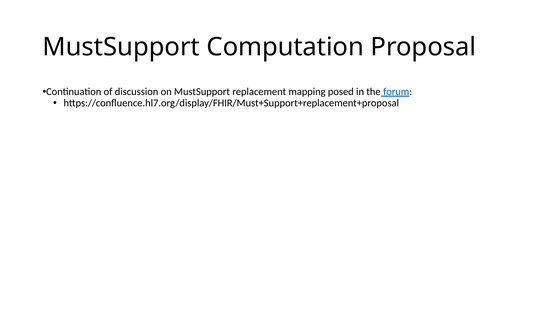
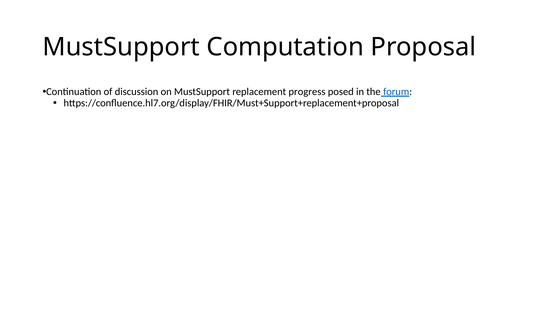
mapping: mapping -> progress
